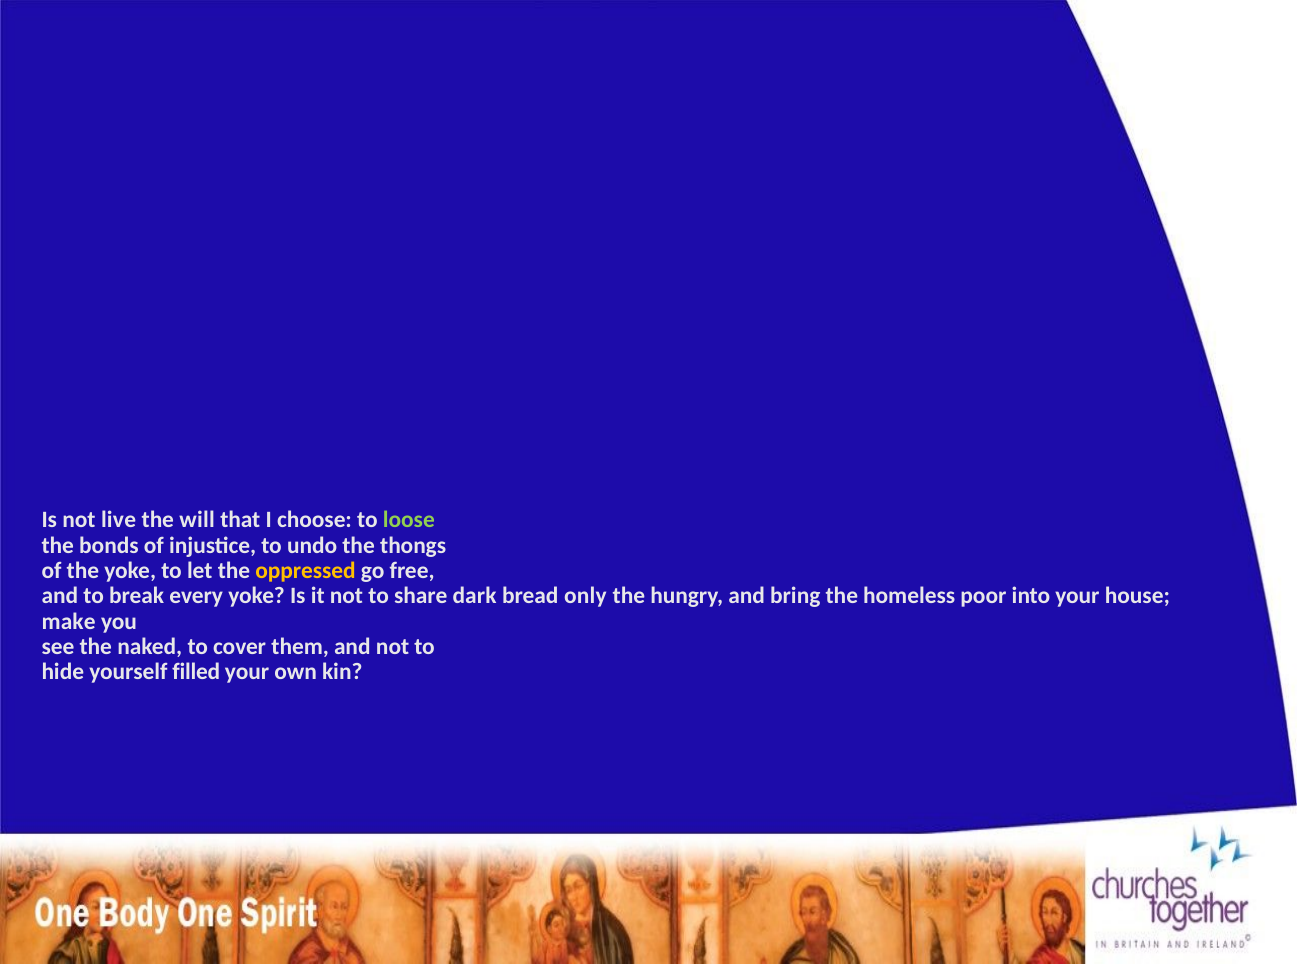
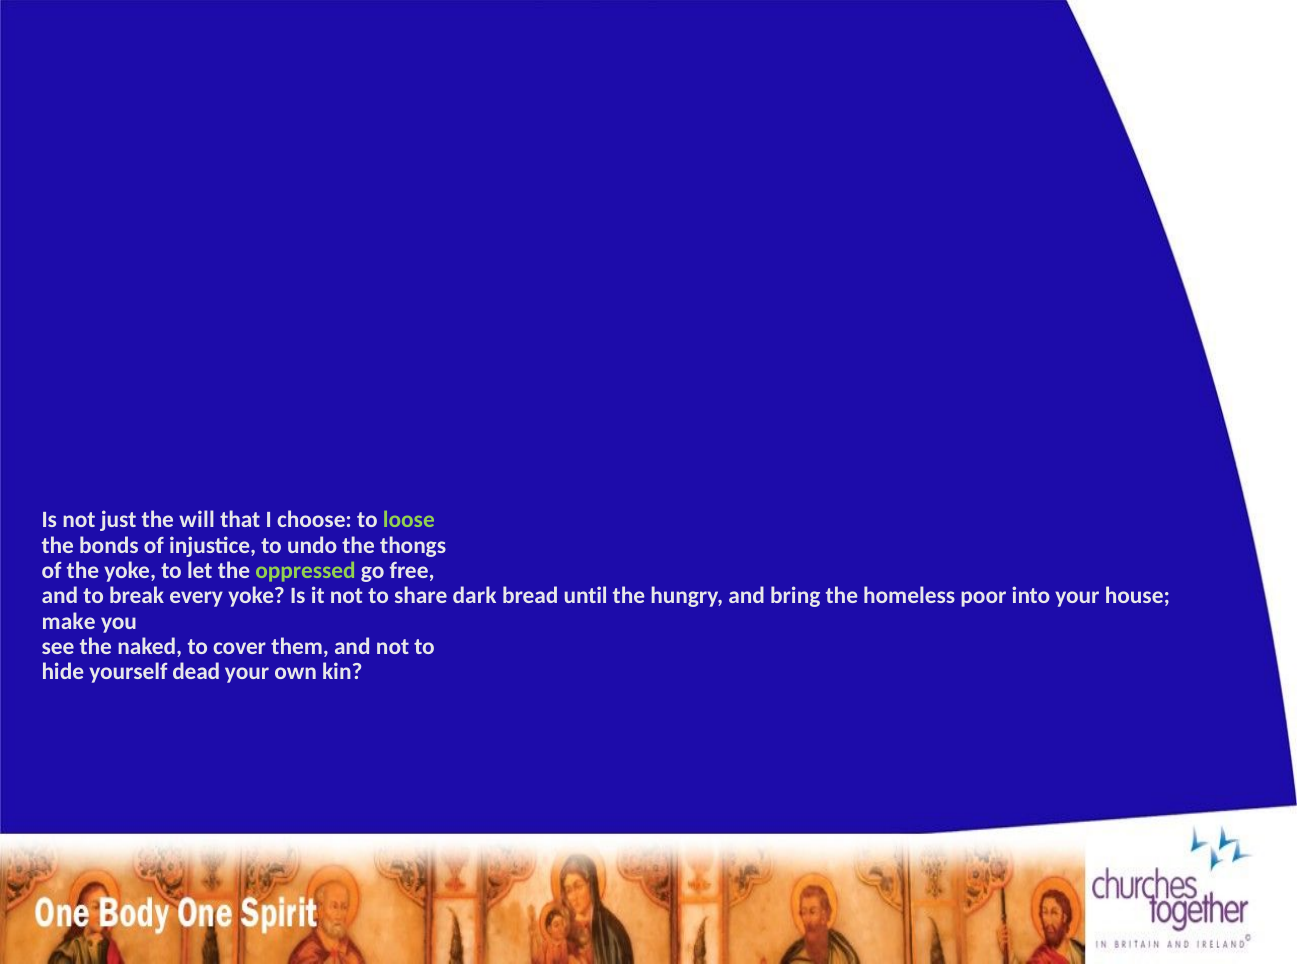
live: live -> just
oppressed colour: yellow -> light green
only: only -> until
filled: filled -> dead
